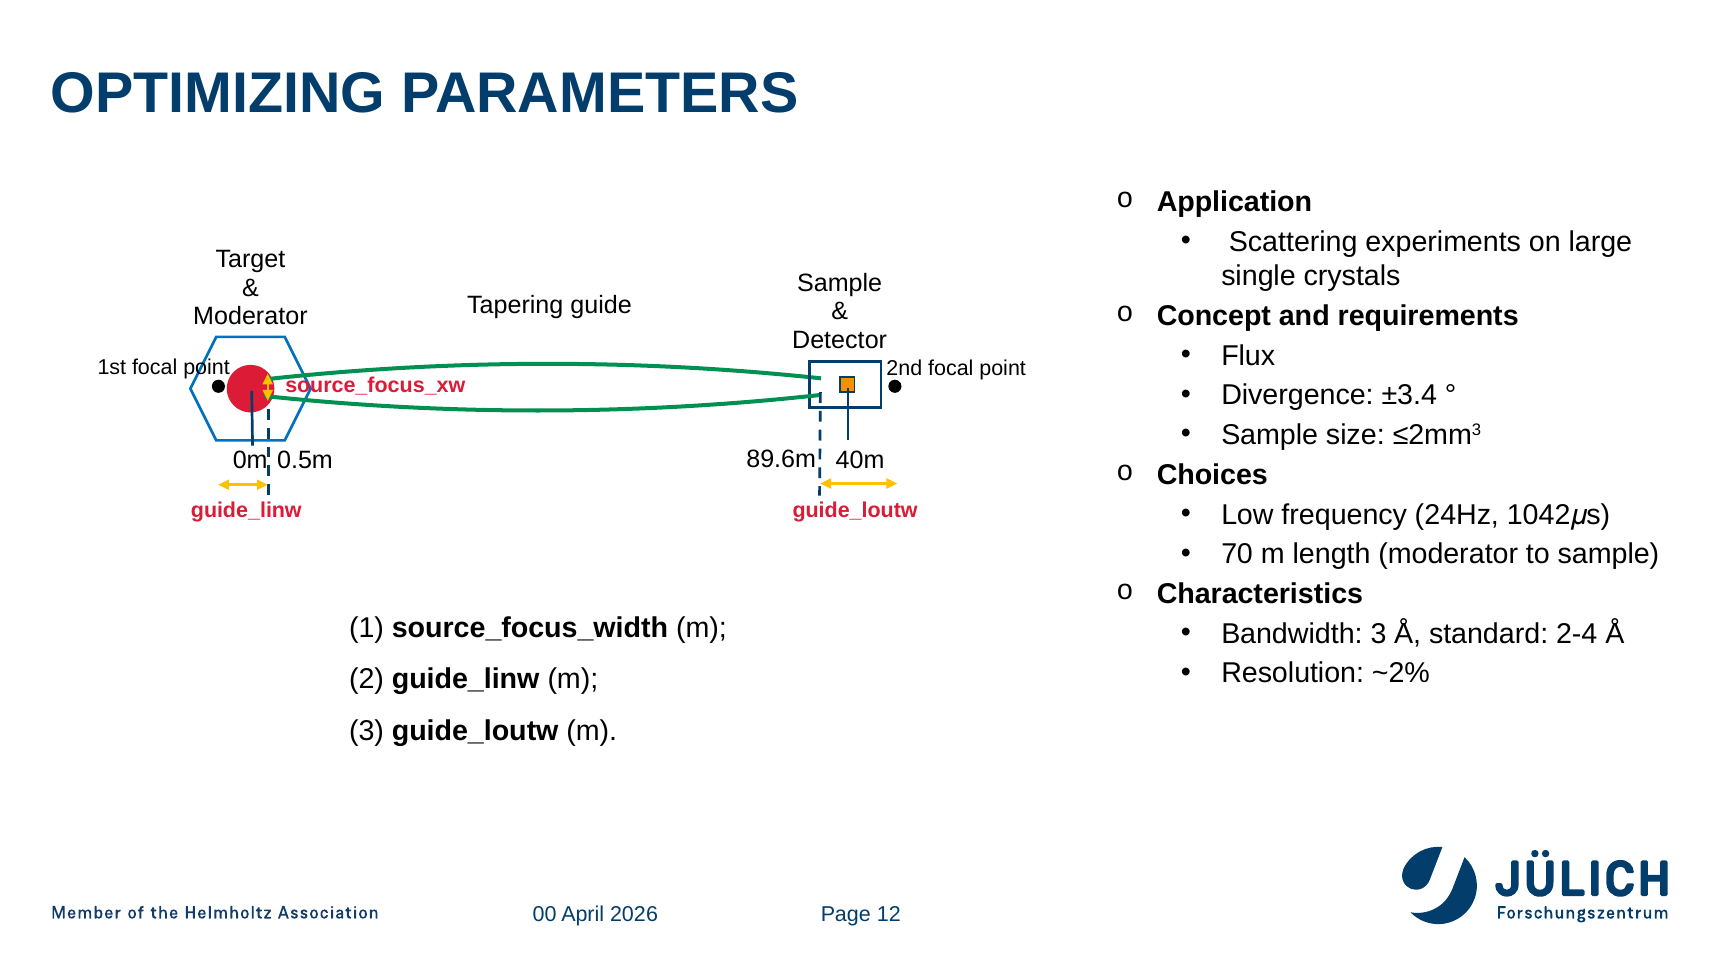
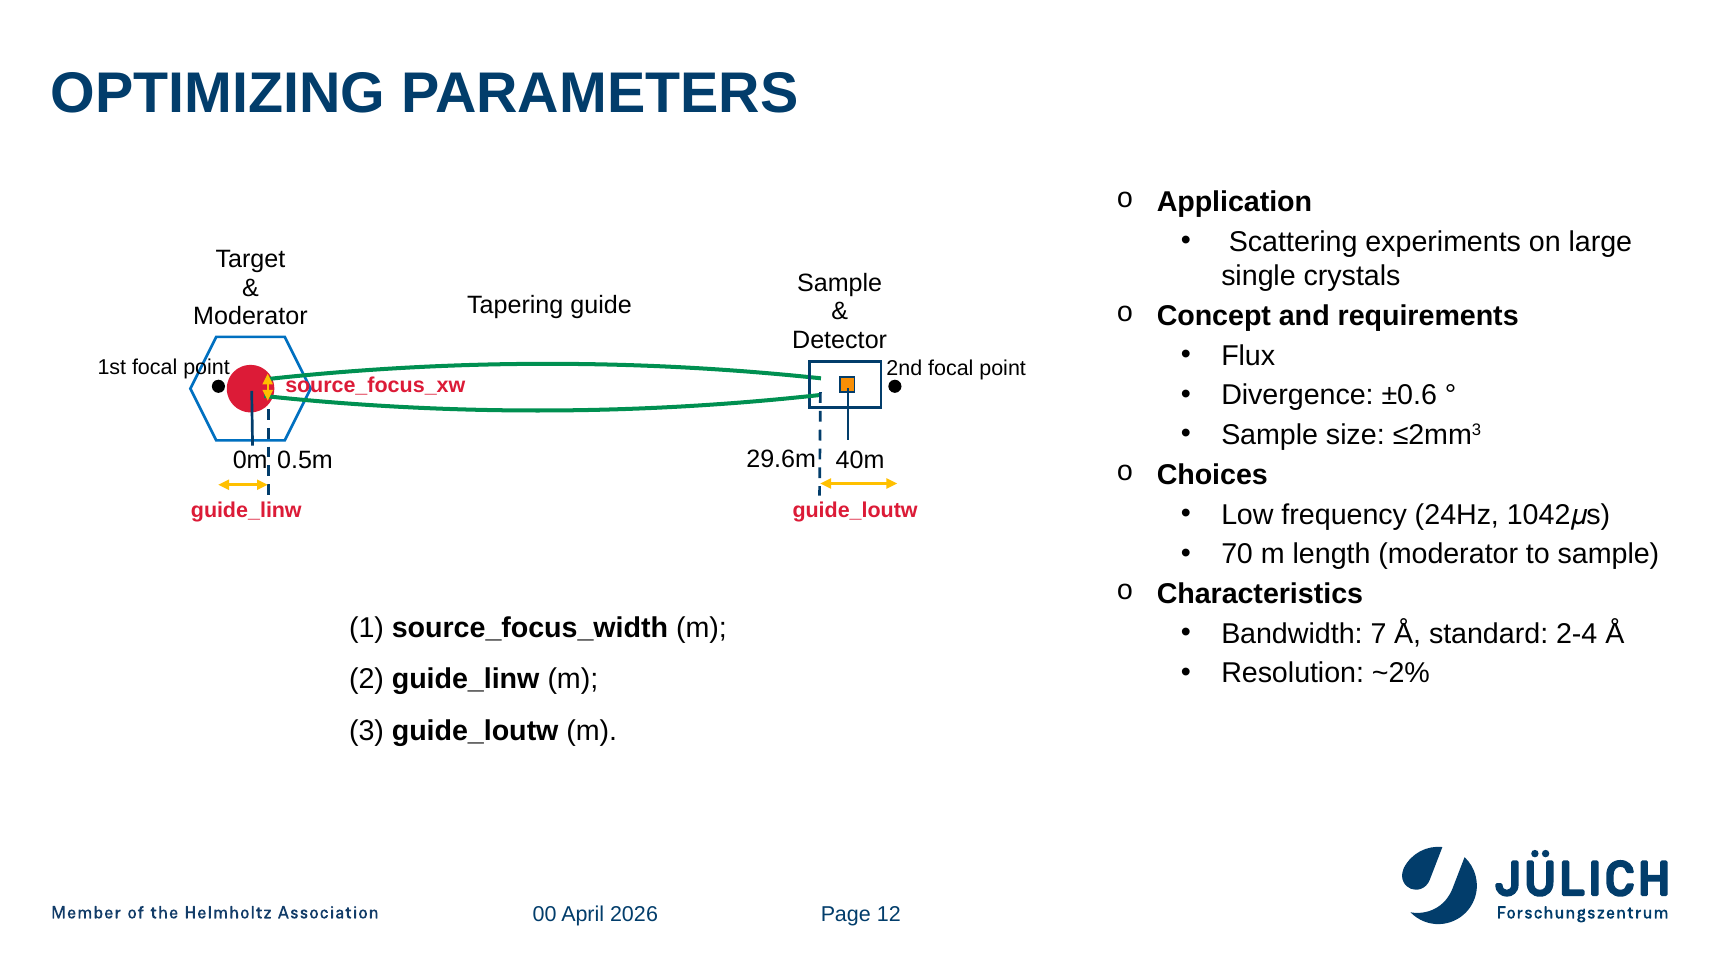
±3.4: ±3.4 -> ±0.6
89.6m: 89.6m -> 29.6m
Bandwidth 3: 3 -> 7
